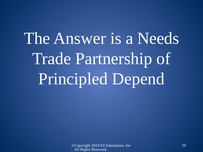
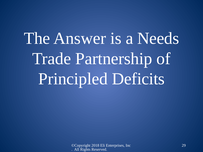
Depend: Depend -> Deficits
